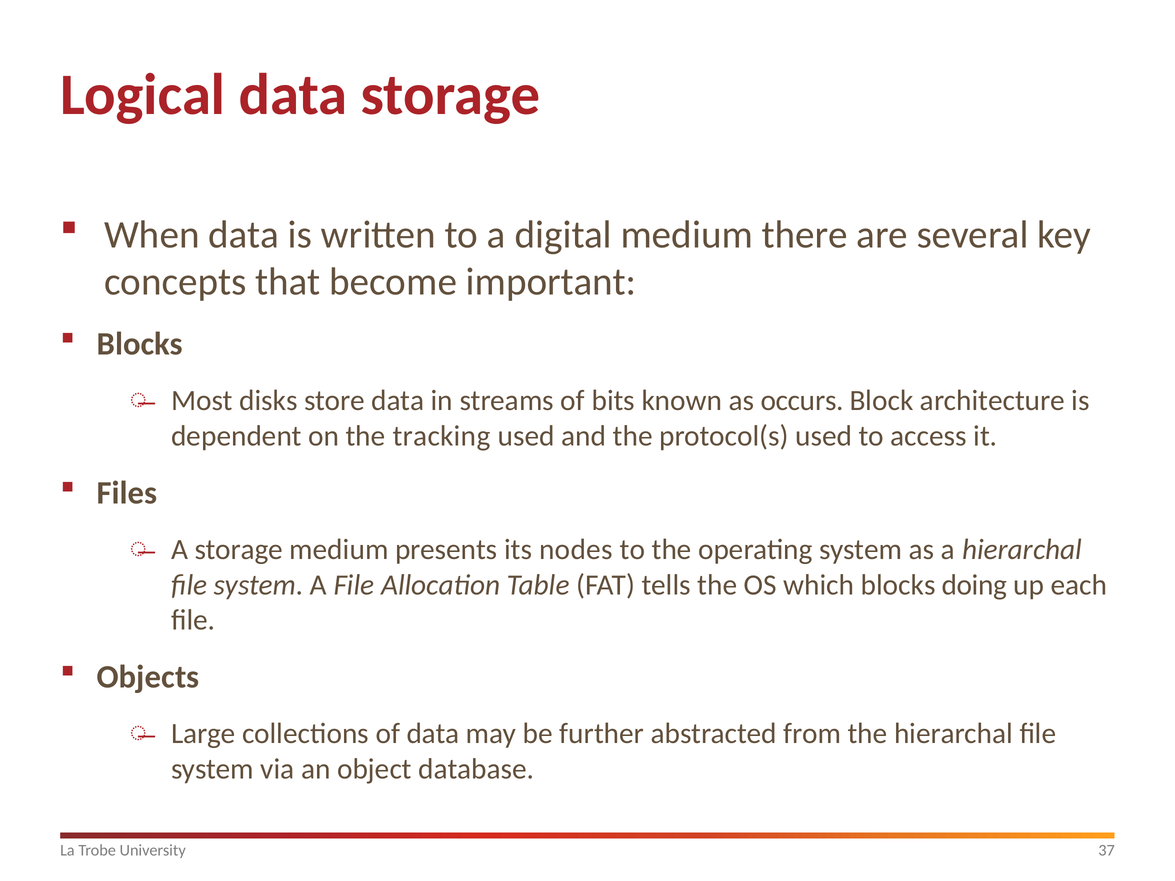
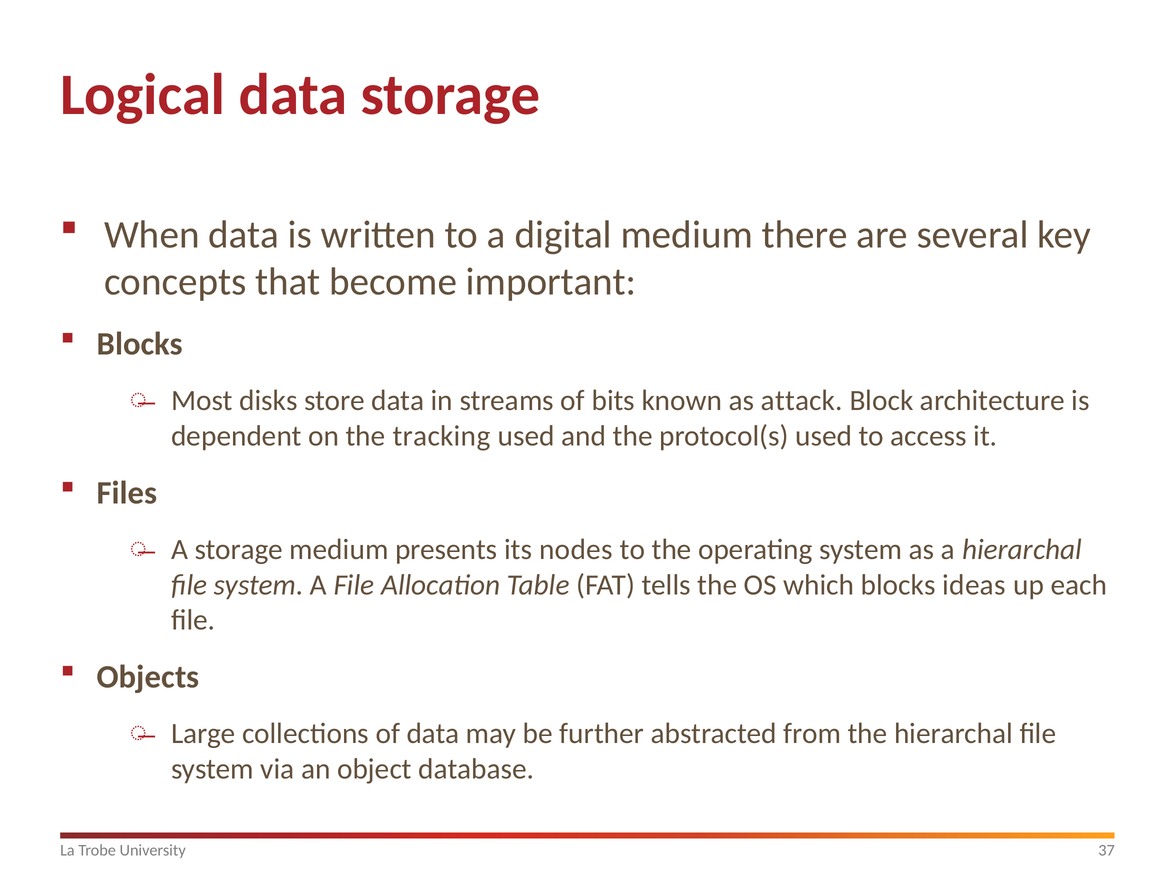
occurs: occurs -> attack
doing: doing -> ideas
